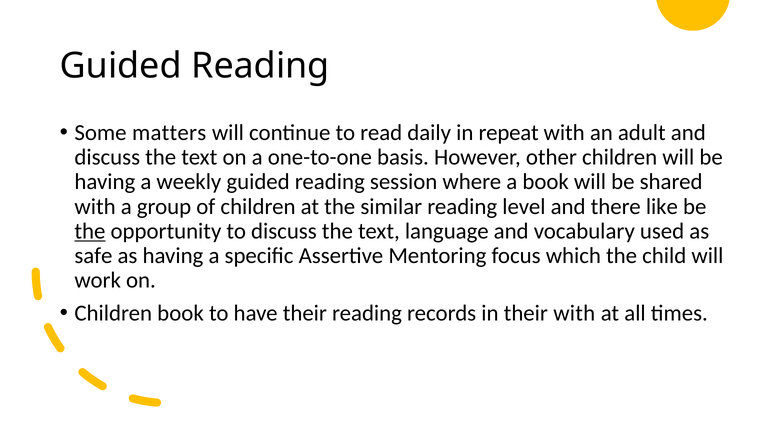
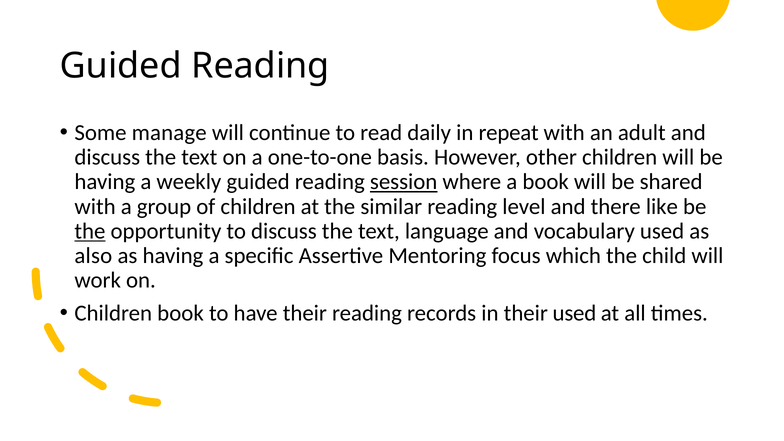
matters: matters -> manage
session underline: none -> present
safe: safe -> also
their with: with -> used
